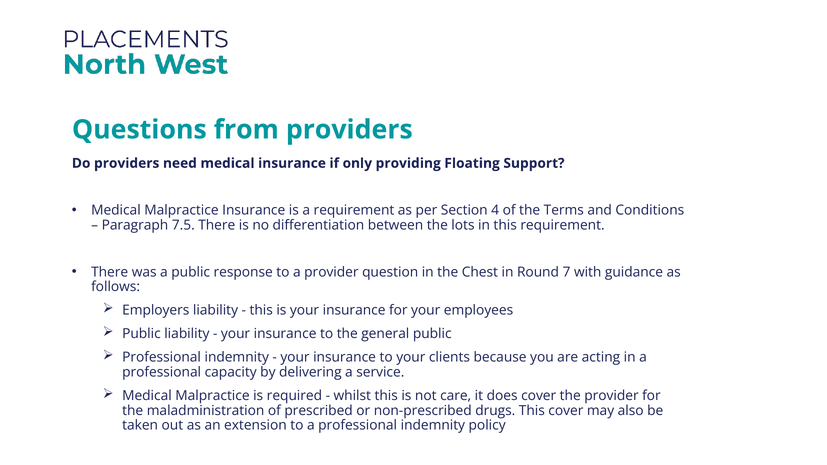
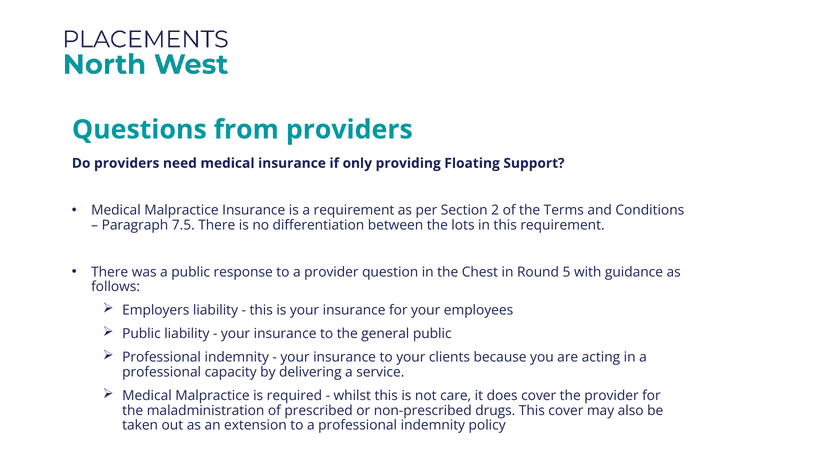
4: 4 -> 2
7: 7 -> 5
